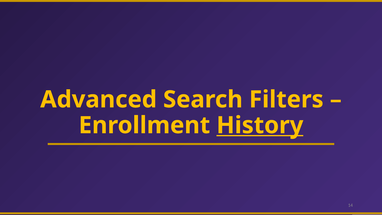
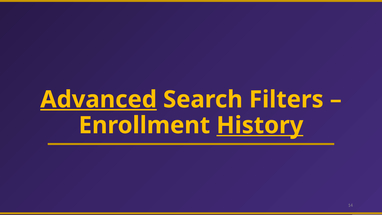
Advanced underline: none -> present
